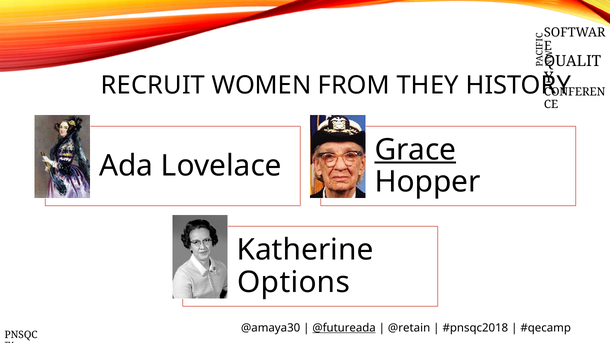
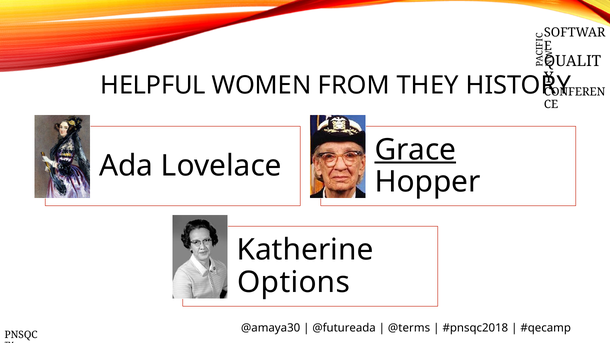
RECRUIT: RECRUIT -> HELPFUL
@futureada underline: present -> none
@retain: @retain -> @terms
